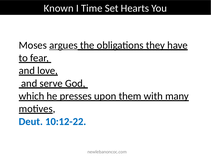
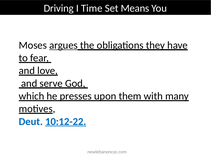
Known: Known -> Driving
Hearts: Hearts -> Means
10:12-22 underline: none -> present
